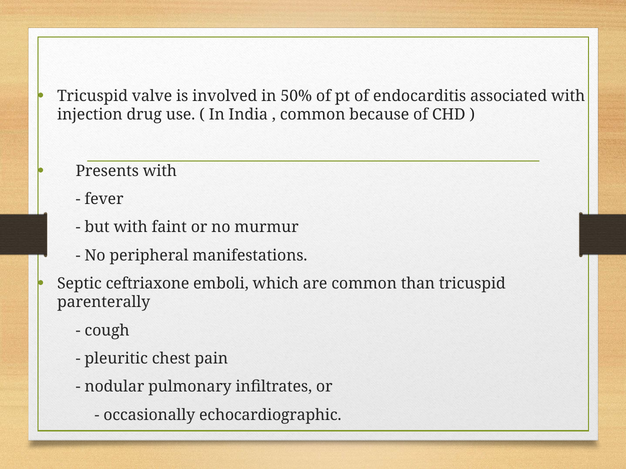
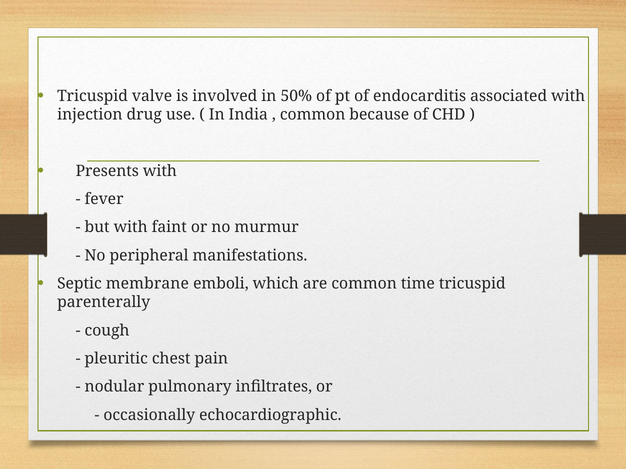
ceftriaxone: ceftriaxone -> membrane
than: than -> time
